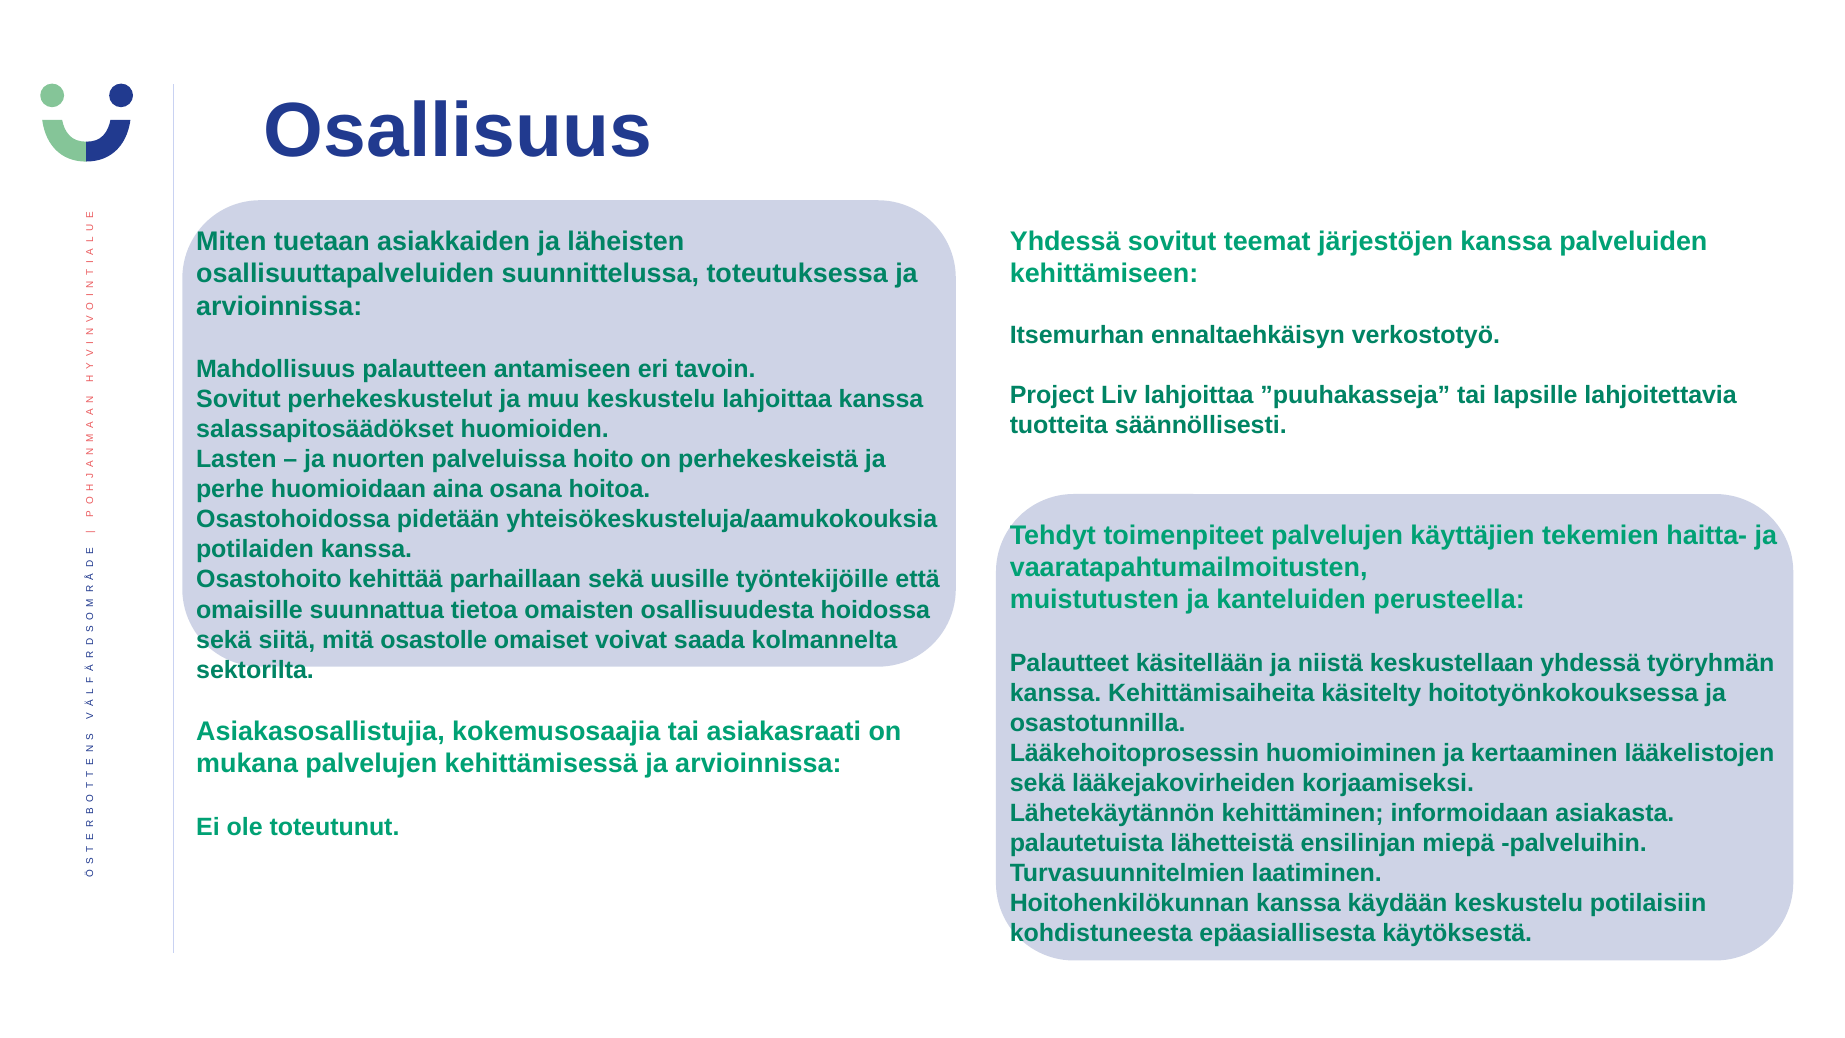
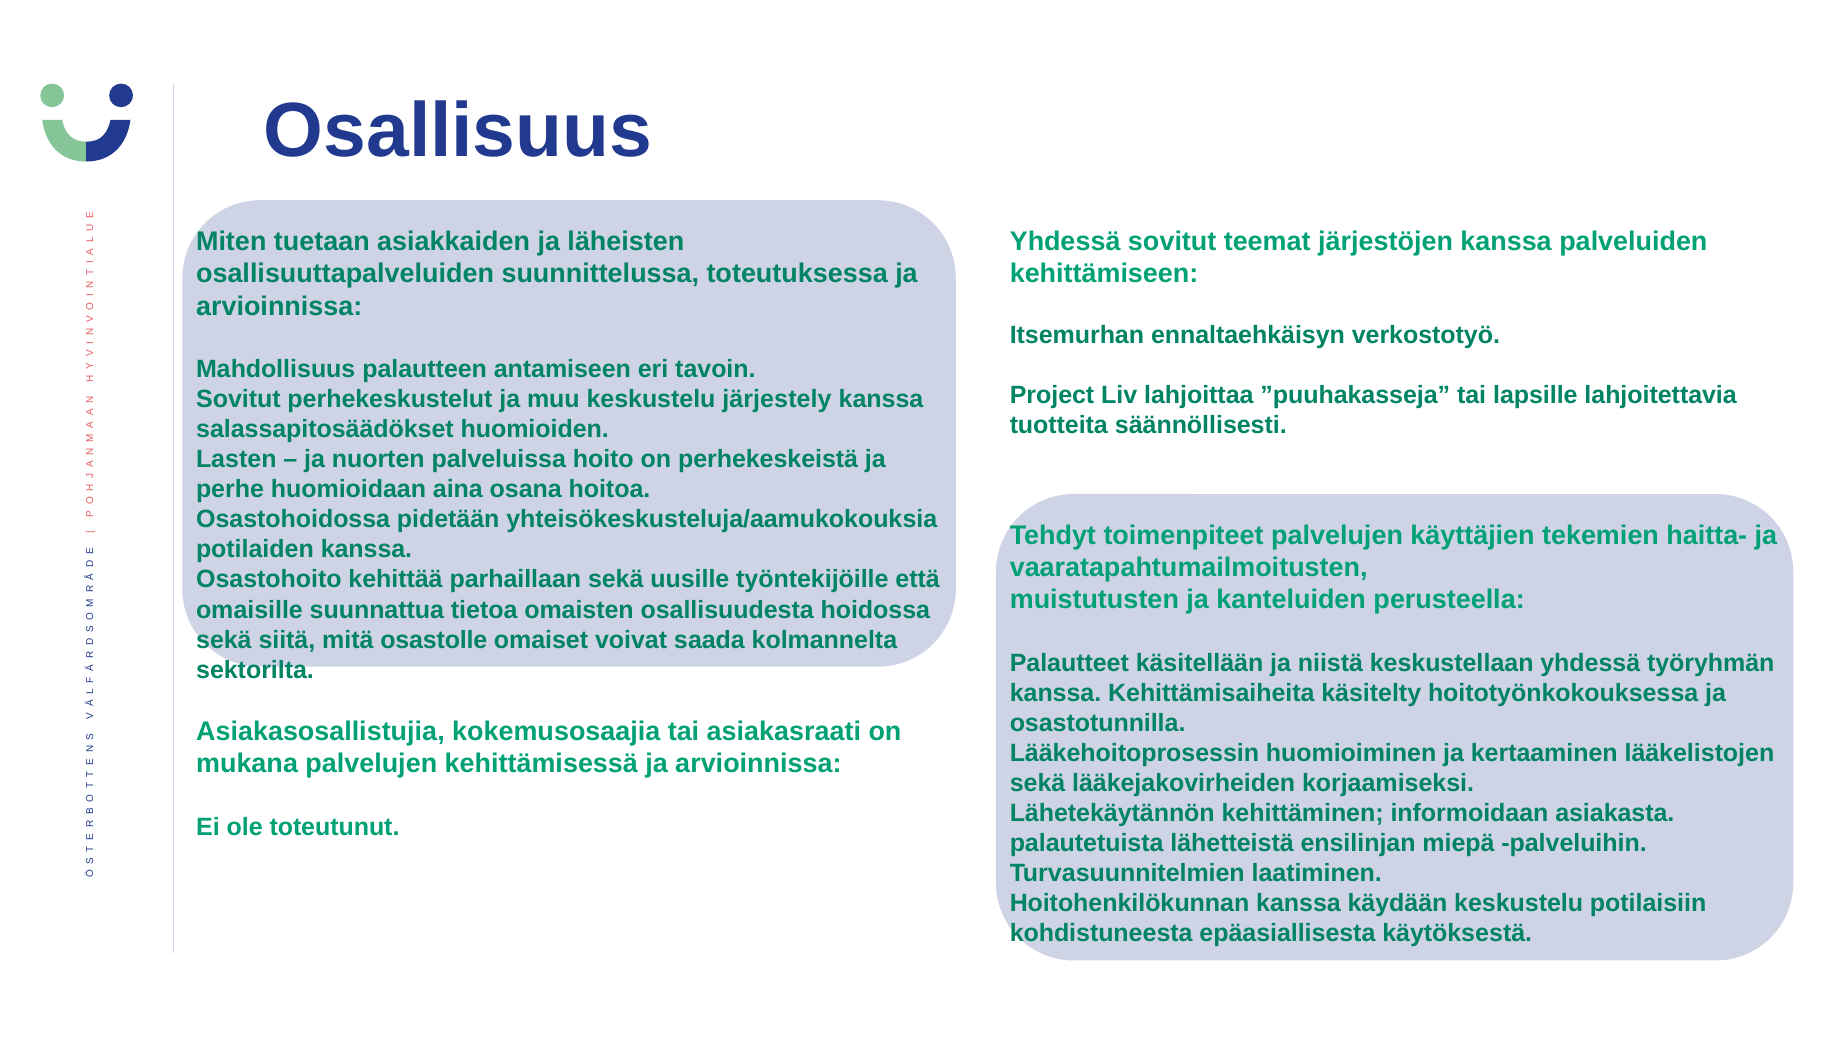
keskustelu lahjoittaa: lahjoittaa -> järjestely
